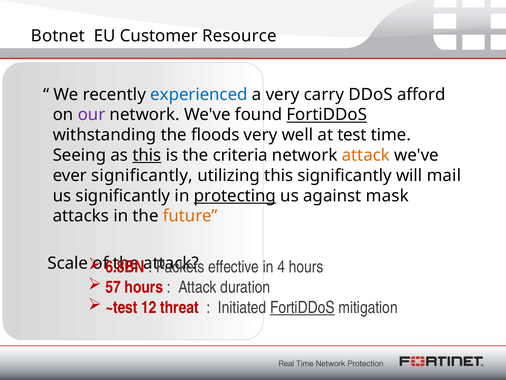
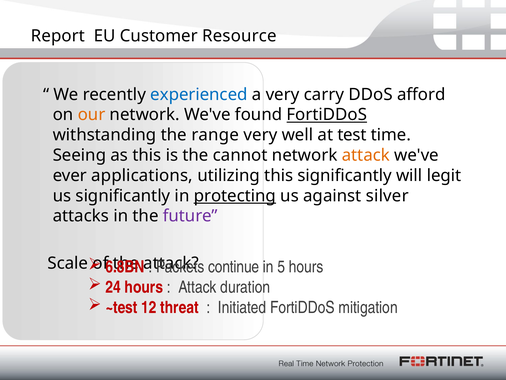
Botnet: Botnet -> Report
our colour: purple -> orange
floods: floods -> range
this at (147, 155) underline: present -> none
criteria: criteria -> cannot
ever significantly: significantly -> applications
mail: mail -> legit
mask: mask -> silver
future colour: orange -> purple
effective: effective -> continue
4: 4 -> 5
57: 57 -> 24
FortiDDoS at (302, 307) underline: present -> none
